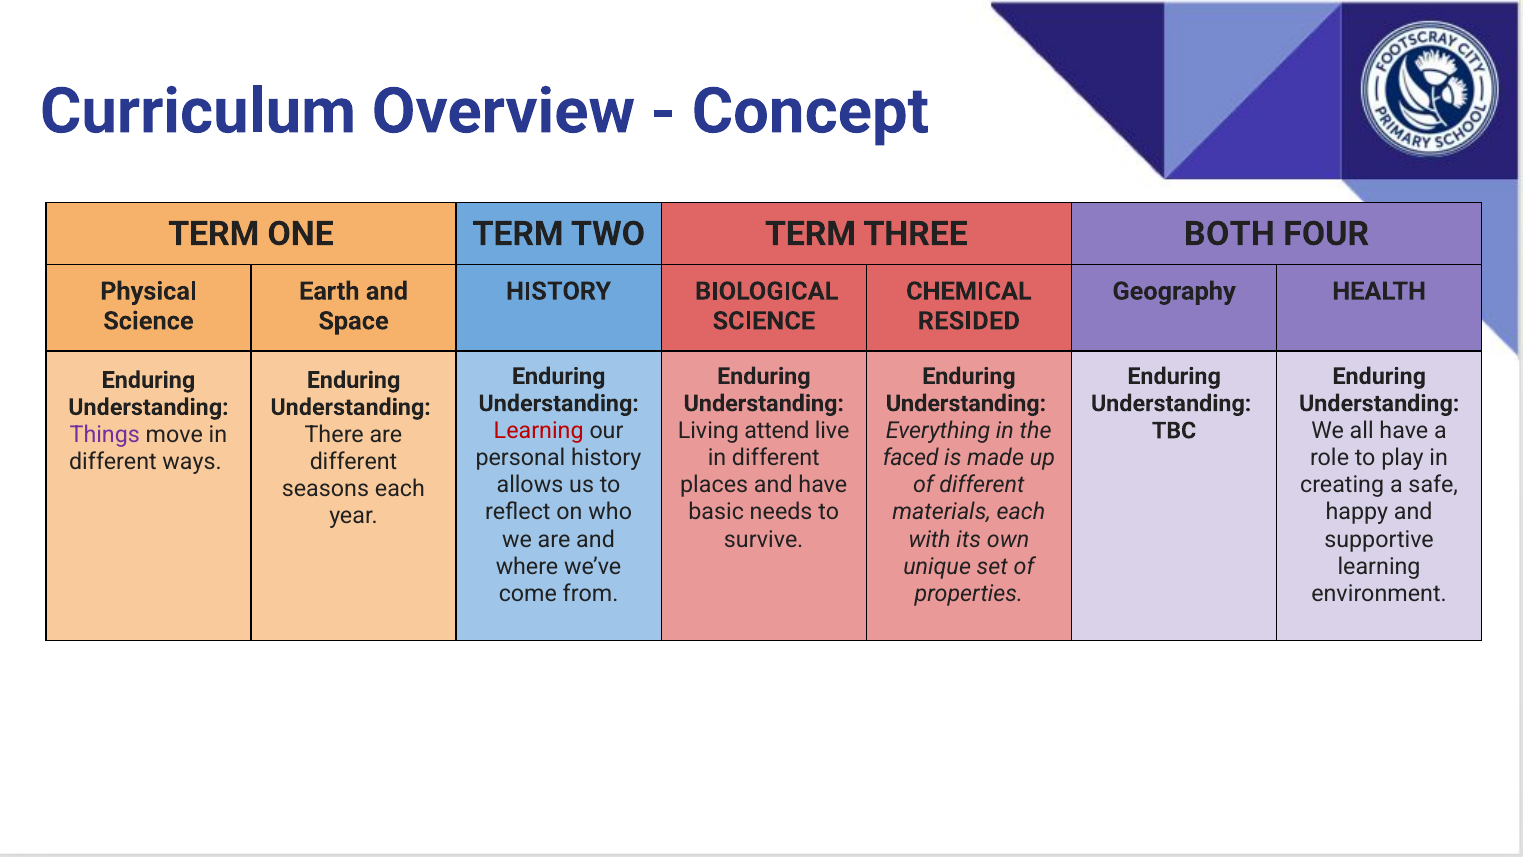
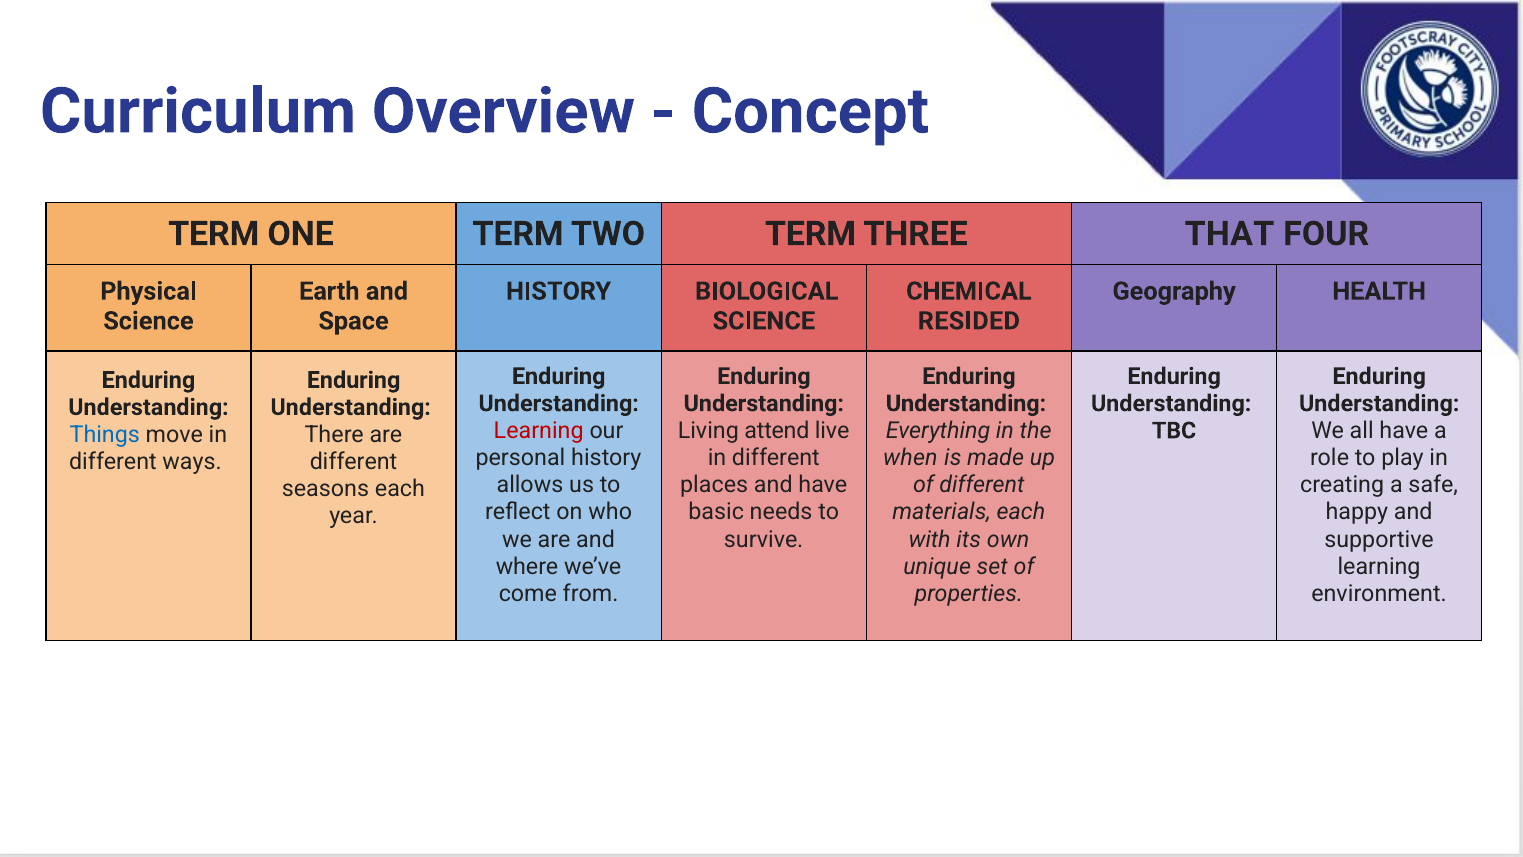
BOTH: BOTH -> THAT
Things colour: purple -> blue
faced: faced -> when
